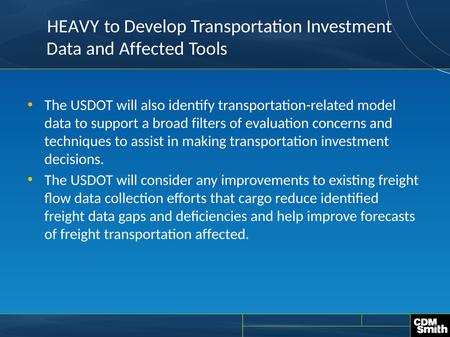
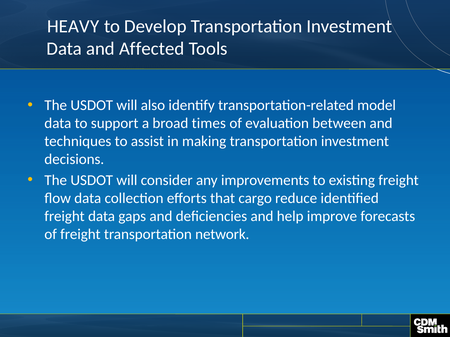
filters: filters -> times
concerns: concerns -> between
transportation affected: affected -> network
